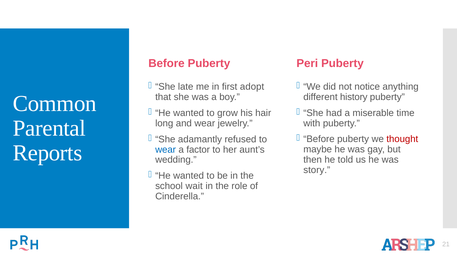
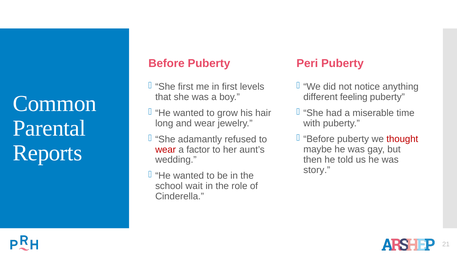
She late: late -> first
adopt: adopt -> levels
history: history -> feeling
wear at (166, 150) colour: blue -> red
